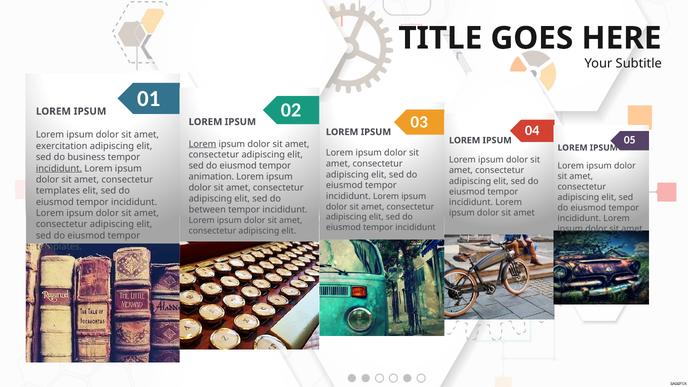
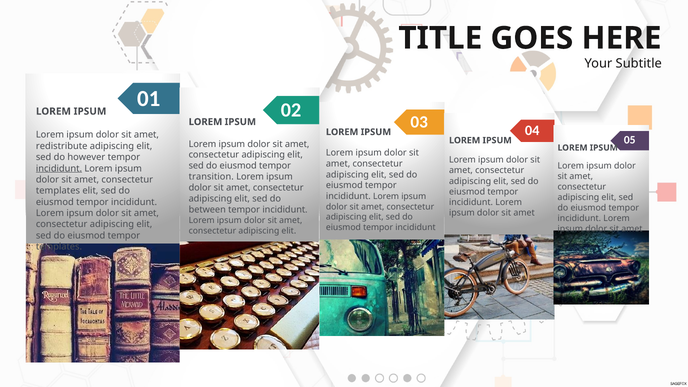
Lorem at (202, 144) underline: present -> none
exercitation: exercitation -> redistribute
business: business -> however
animation: animation -> transition
